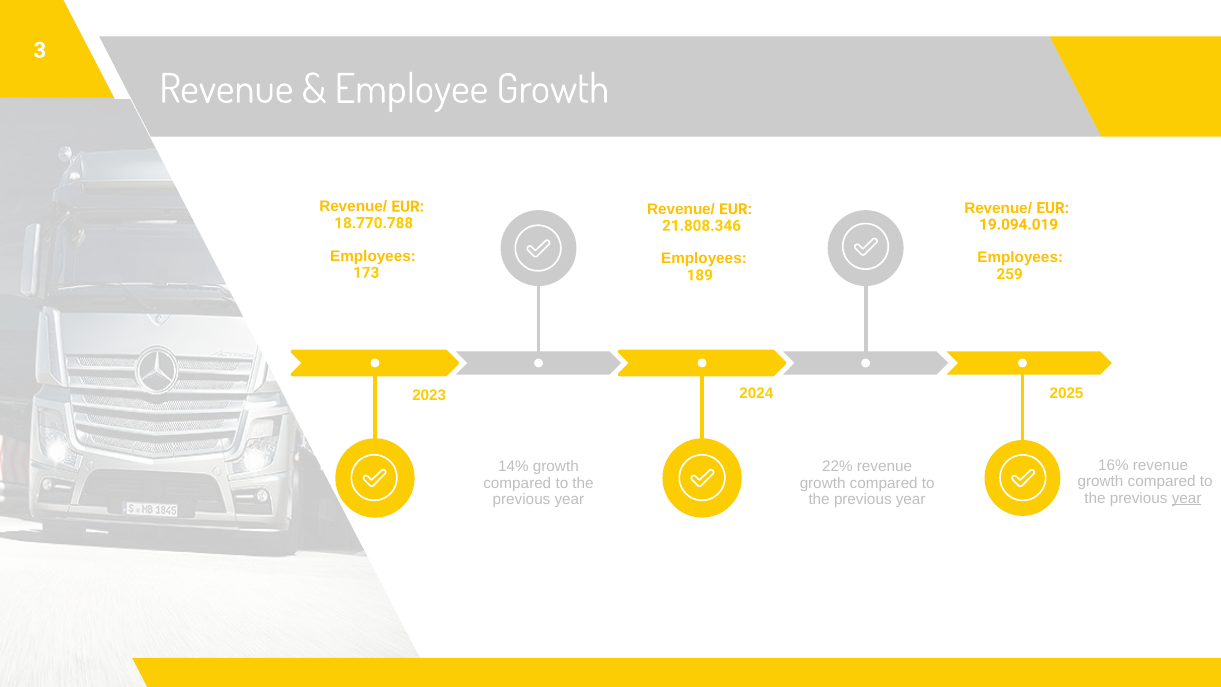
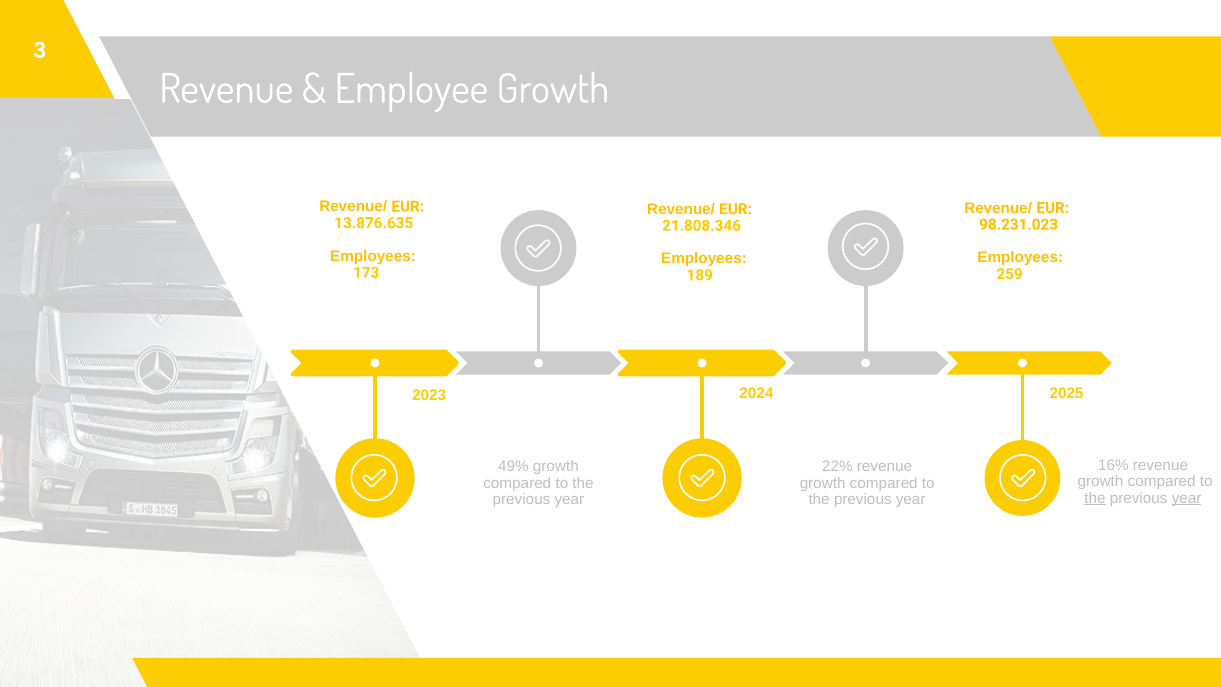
18.770.788: 18.770.788 -> 13.876.635
19.094.019: 19.094.019 -> 98.231.023
14%: 14% -> 49%
the at (1095, 498) underline: none -> present
